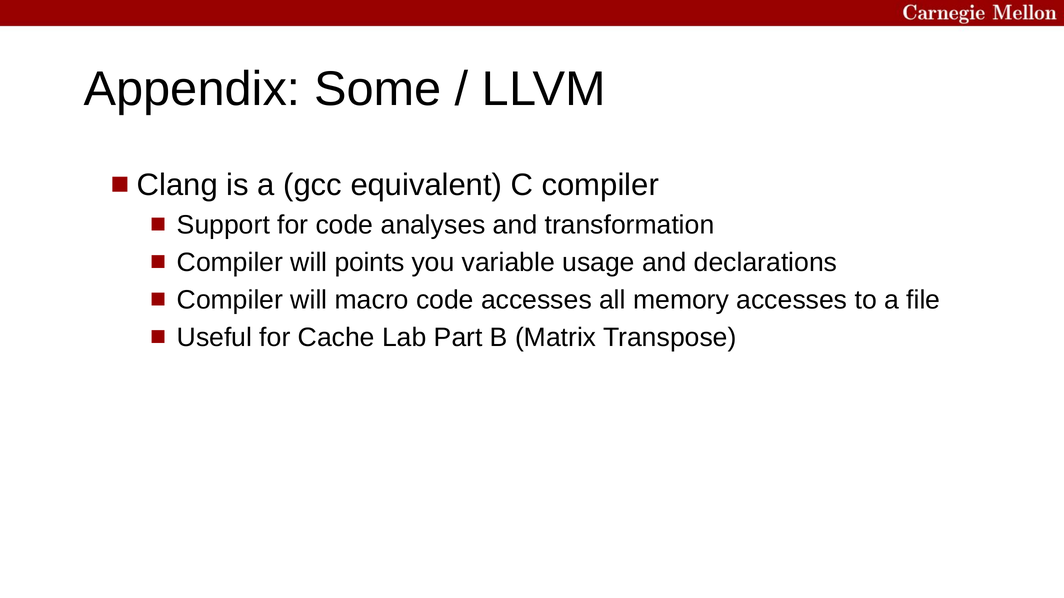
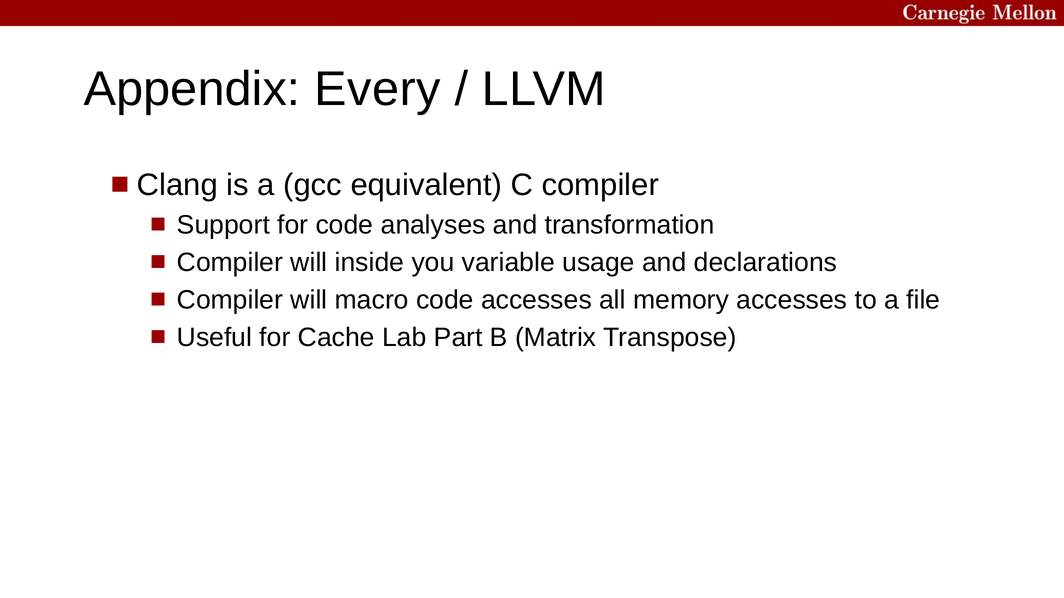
Some: Some -> Every
points: points -> inside
